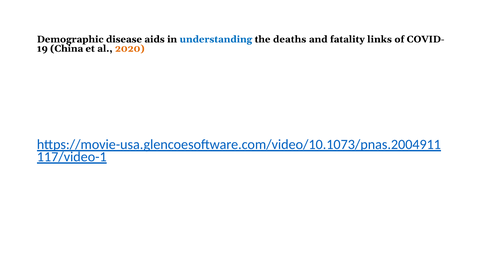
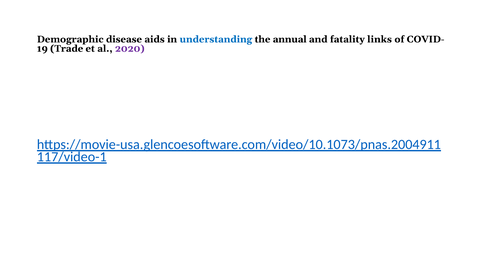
deaths: deaths -> annual
China: China -> Trade
2020 colour: orange -> purple
